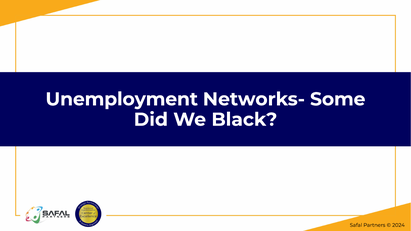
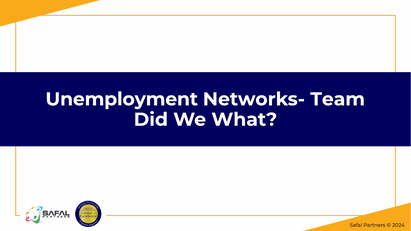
Some: Some -> Team
Black: Black -> What
